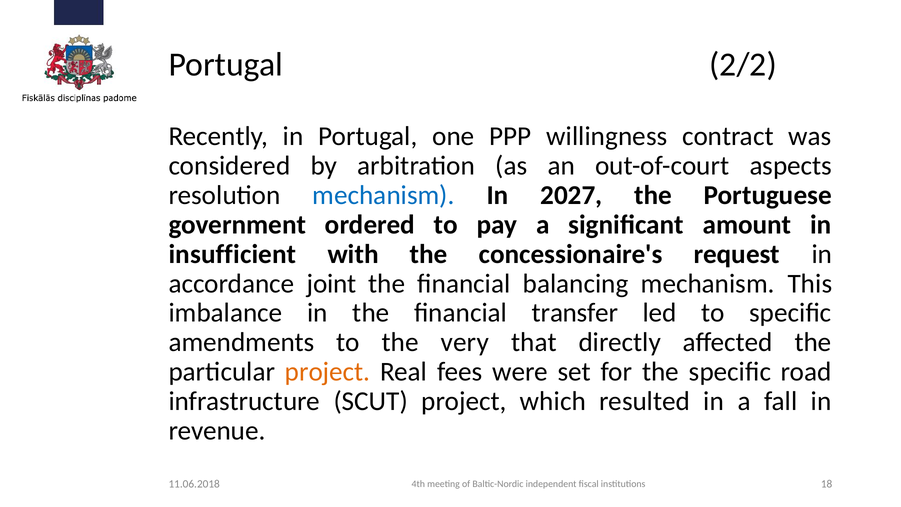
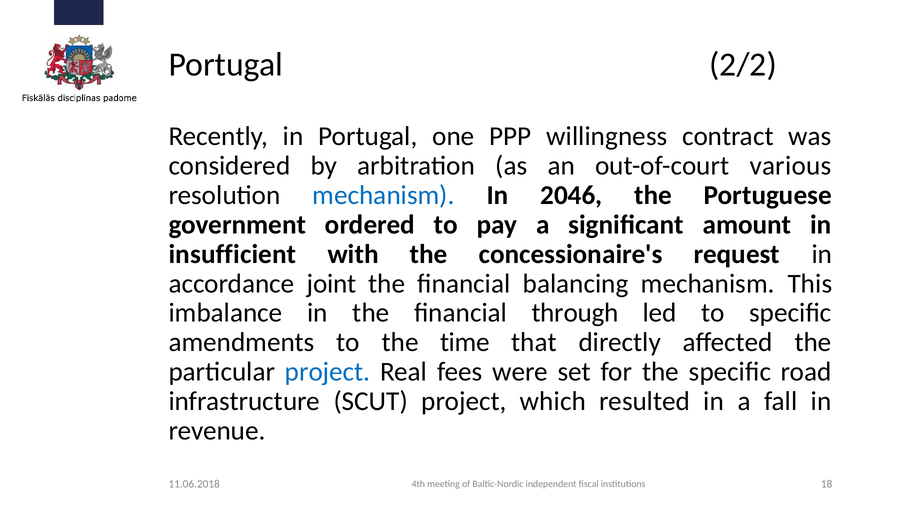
aspects: aspects -> various
2027: 2027 -> 2046
transfer: transfer -> through
very: very -> time
project at (328, 372) colour: orange -> blue
